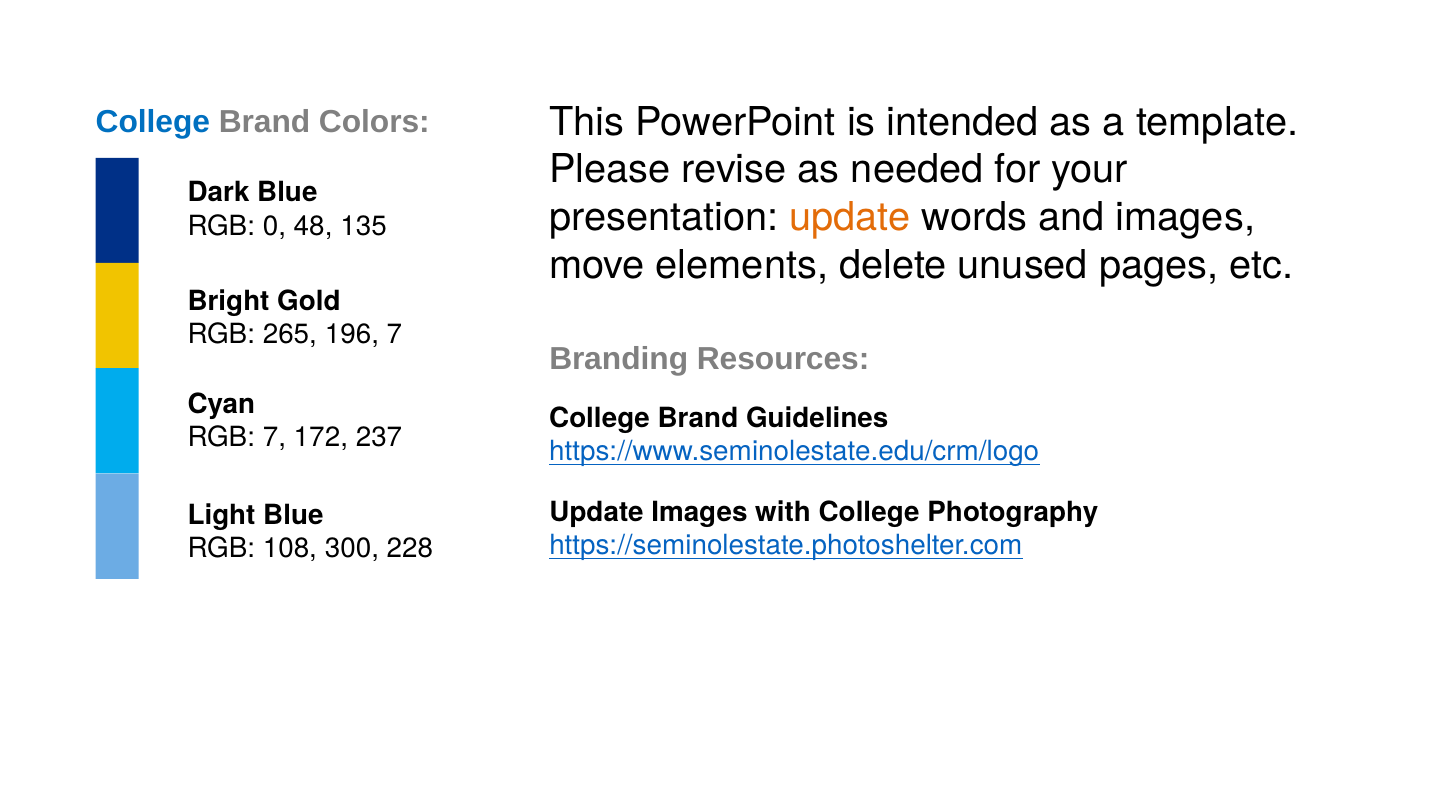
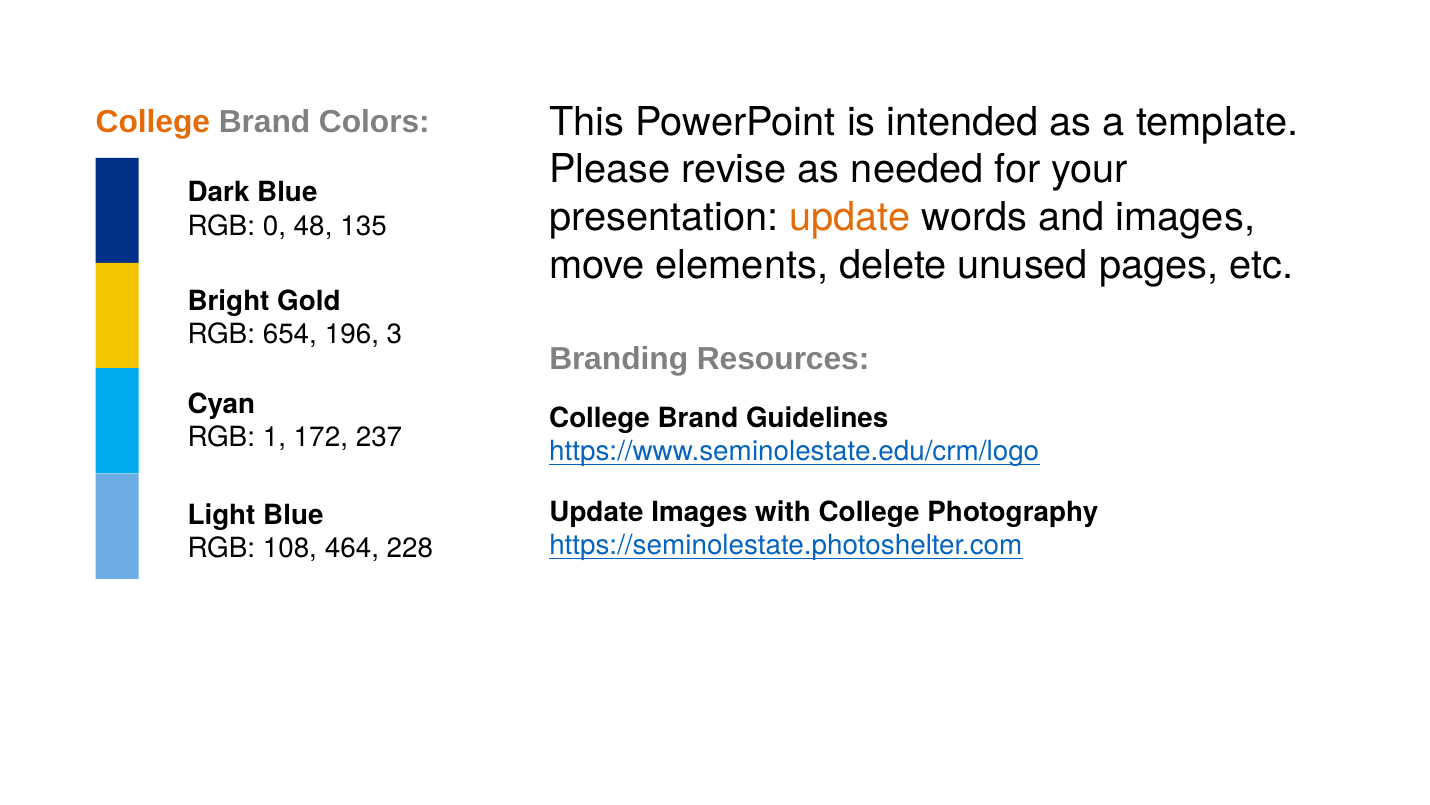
College at (153, 121) colour: blue -> orange
265: 265 -> 654
196 7: 7 -> 3
RGB 7: 7 -> 1
300: 300 -> 464
